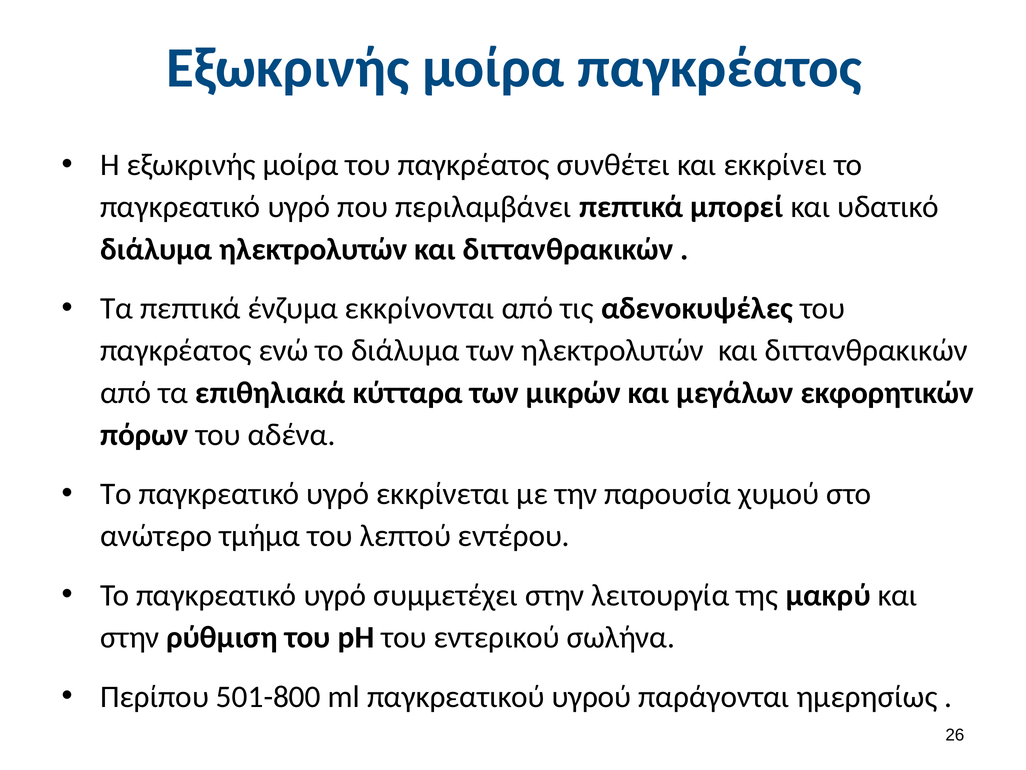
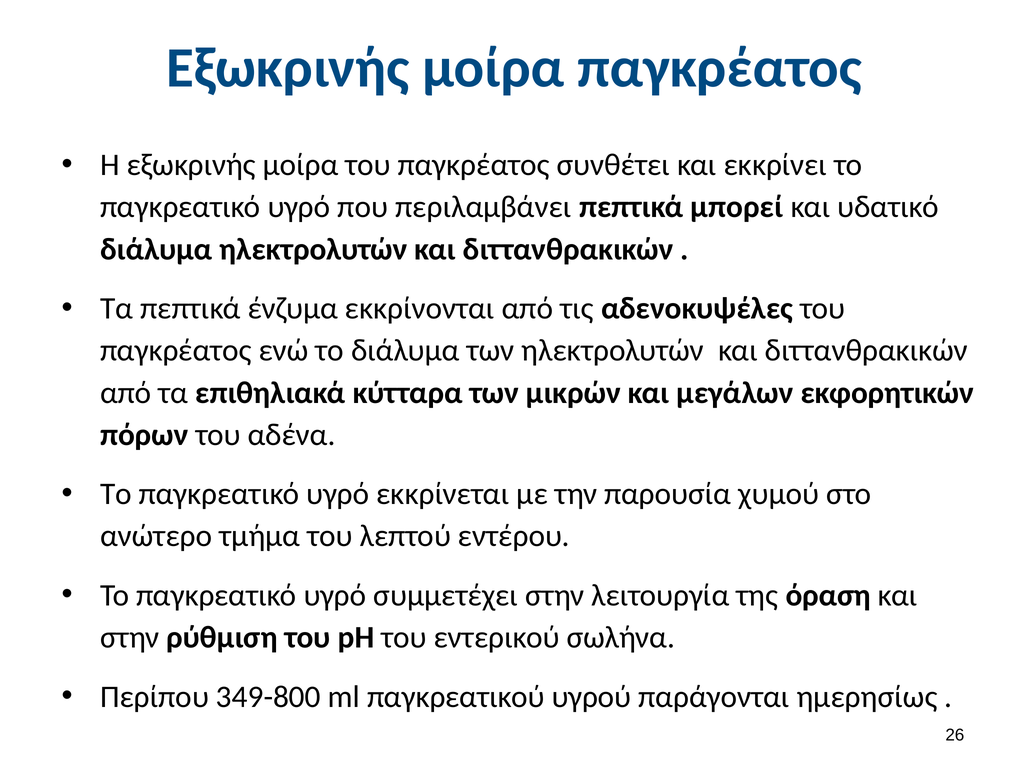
μακρύ: μακρύ -> όραση
501-800: 501-800 -> 349-800
